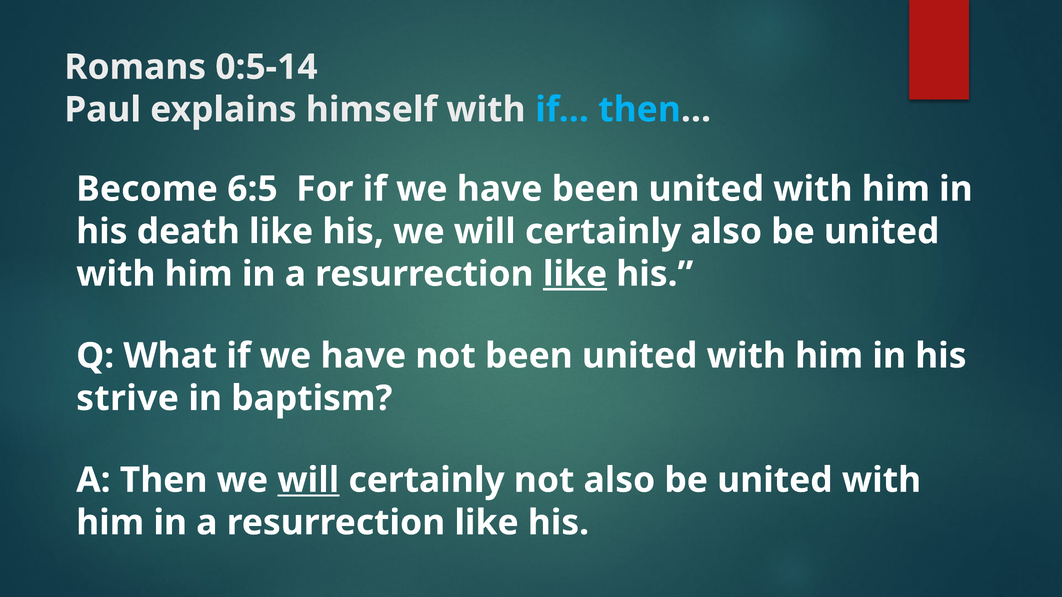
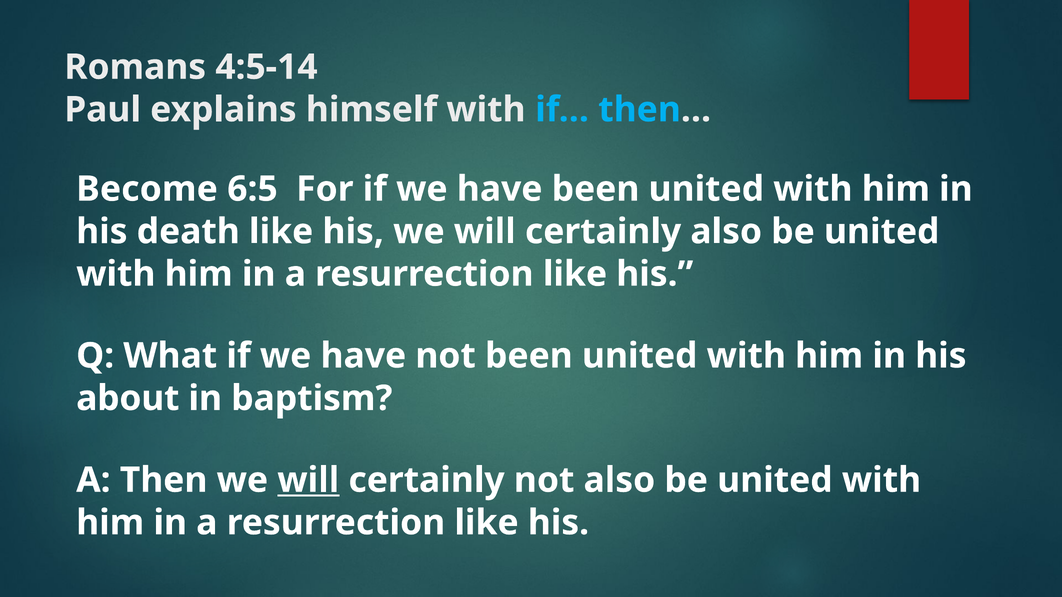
0:5-14: 0:5-14 -> 4:5-14
like at (575, 274) underline: present -> none
strive: strive -> about
